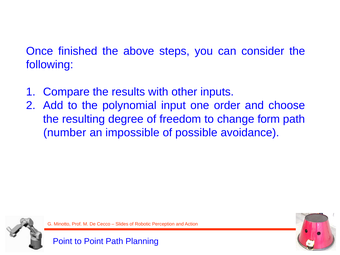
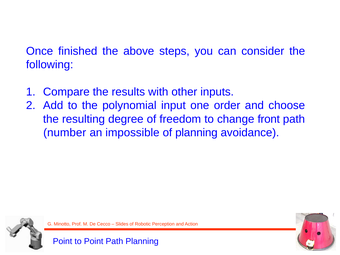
form: form -> front
of possible: possible -> planning
